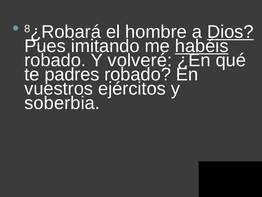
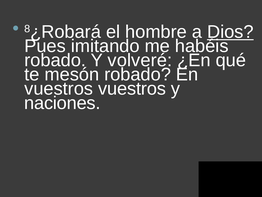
habéis underline: present -> none
padres: padres -> mesón
vuestros ejércitos: ejércitos -> vuestros
soberbia: soberbia -> naciones
